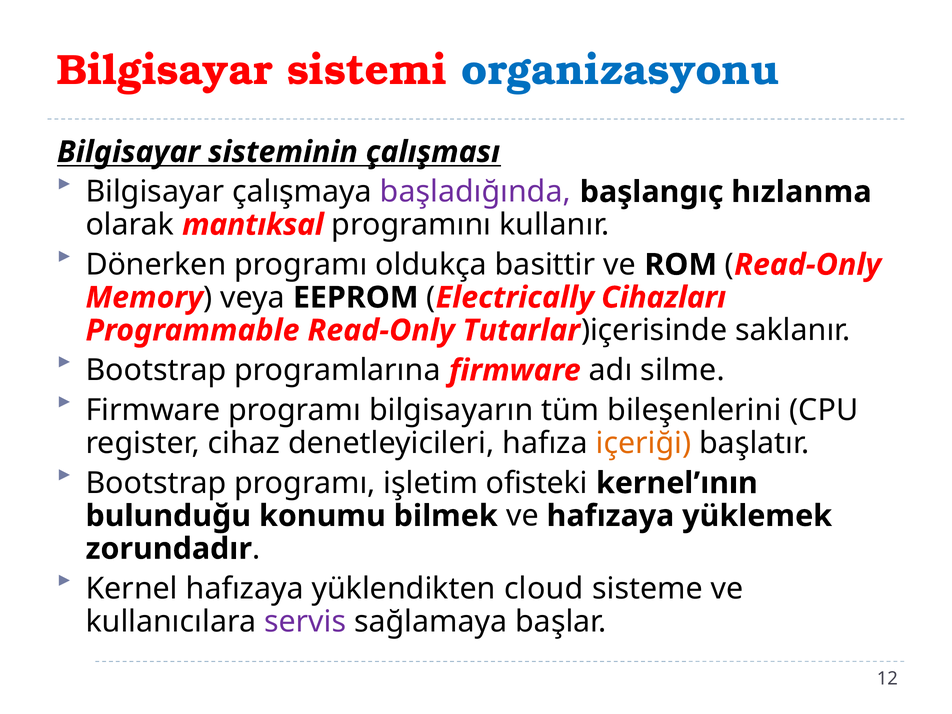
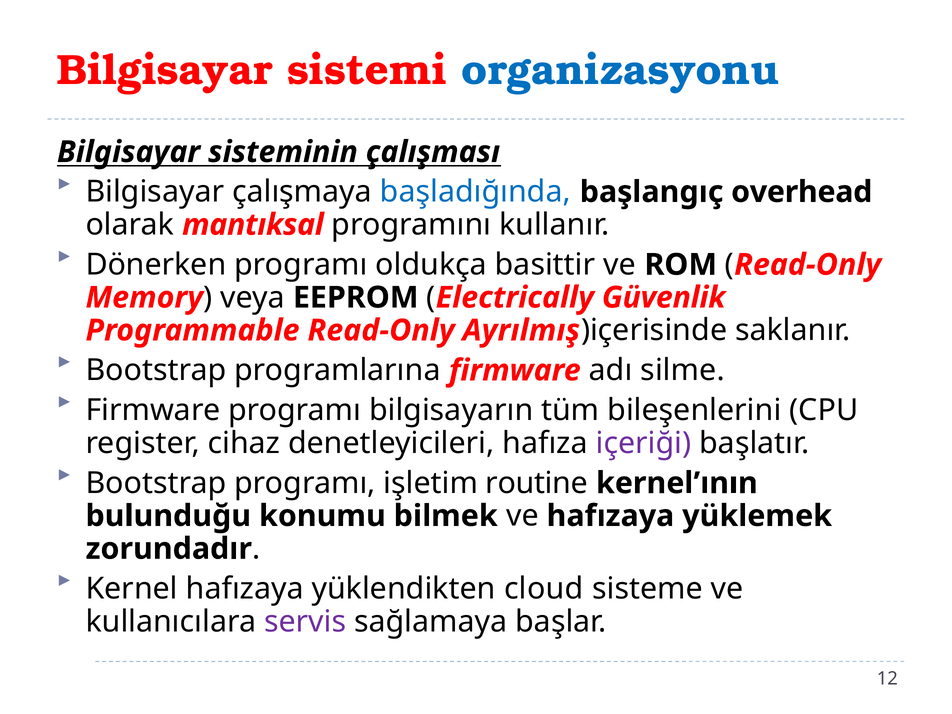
başladığında colour: purple -> blue
hızlanma: hızlanma -> overhead
Cihazları: Cihazları -> Güvenlik
Tutarlar: Tutarlar -> Ayrılmış
içeriği colour: orange -> purple
ofisteki: ofisteki -> routine
